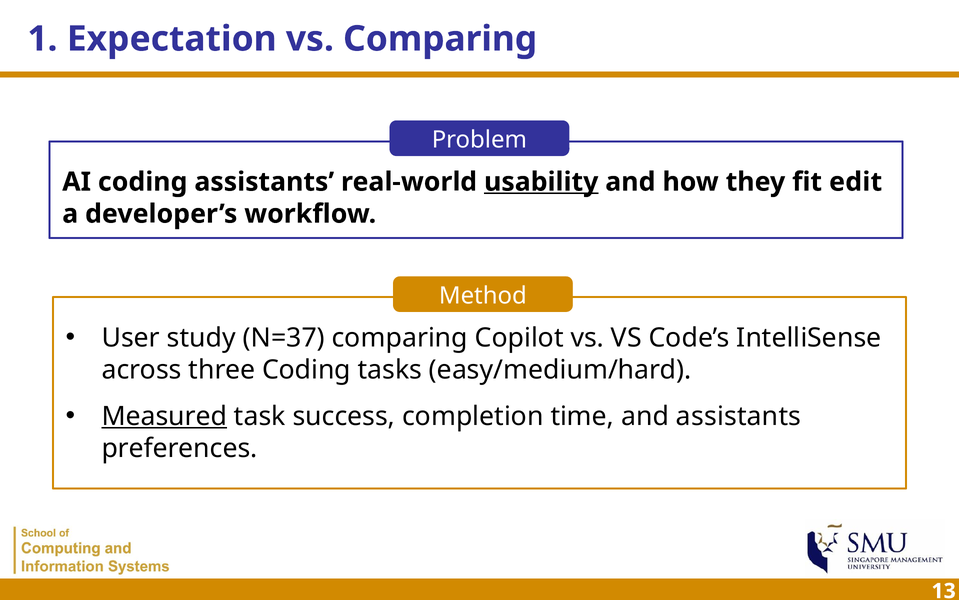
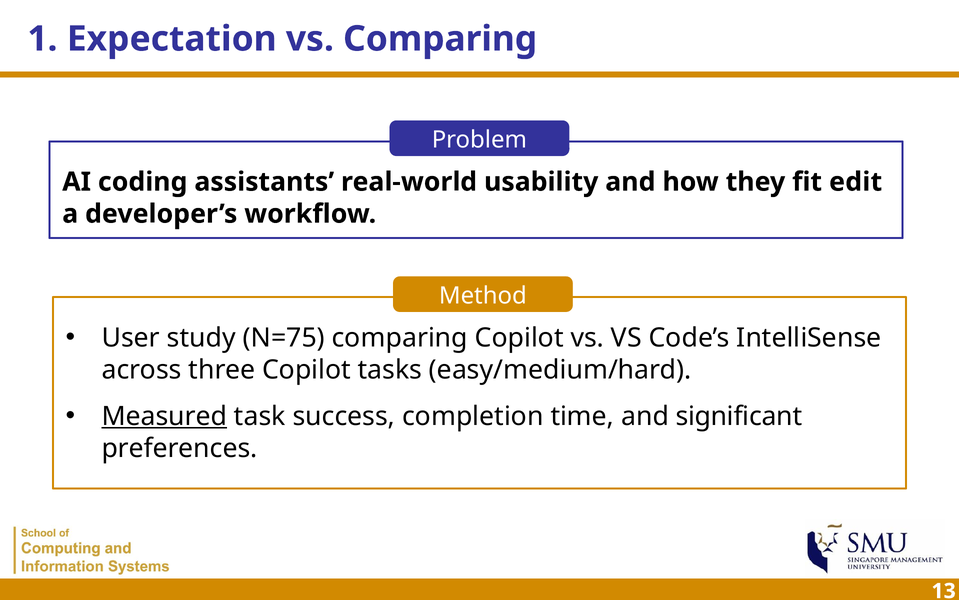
usability underline: present -> none
N=37: N=37 -> N=75
three Coding: Coding -> Copilot
and assistants: assistants -> significant
